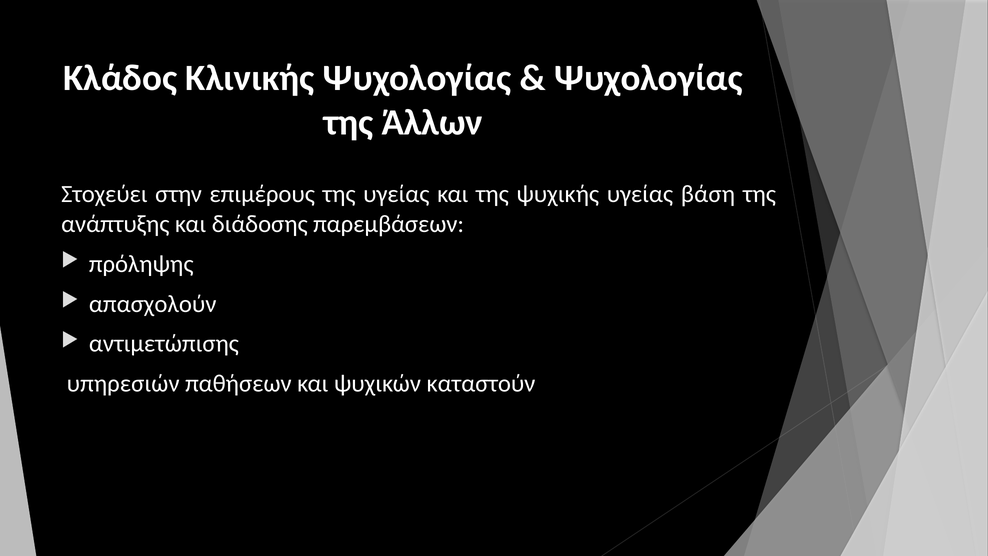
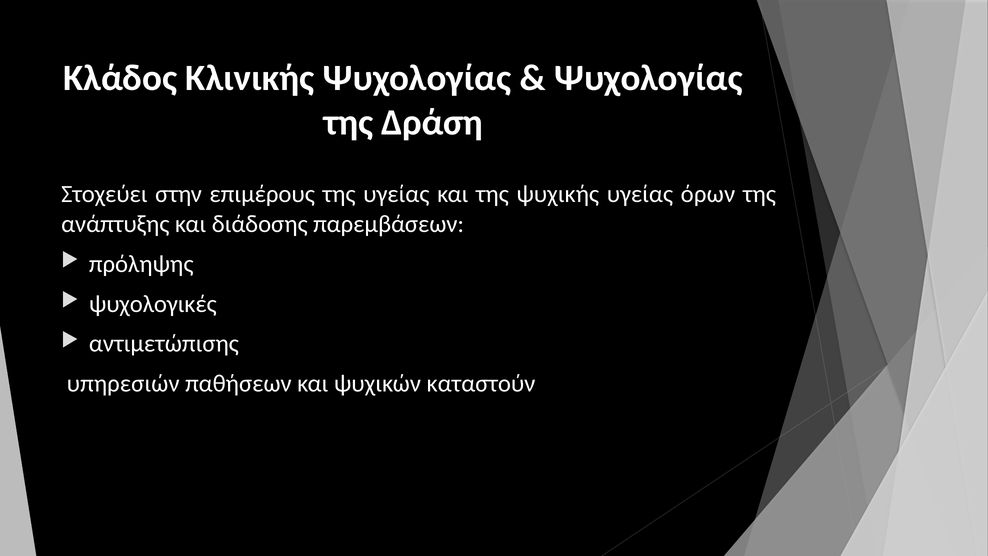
Άλλων: Άλλων -> Δράση
βάση: βάση -> όρων
απασχολούν: απασχολούν -> ψυχολογικές
